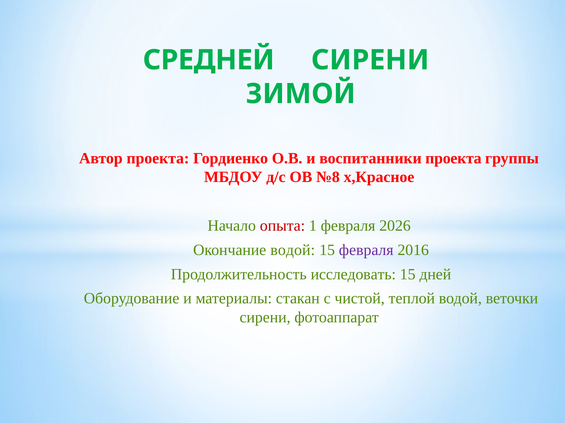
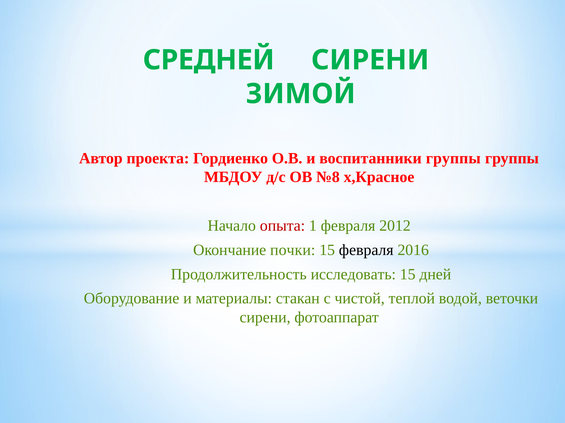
воспитанники проекта: проекта -> группы
2026: 2026 -> 2012
Окончание водой: водой -> почки
февраля at (366, 250) colour: purple -> black
